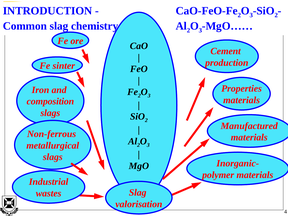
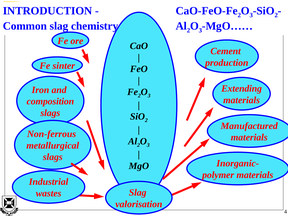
Properties: Properties -> Extending
